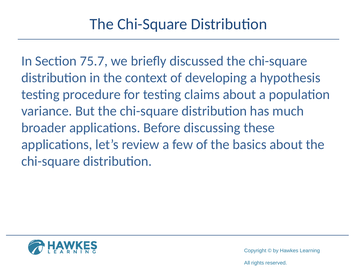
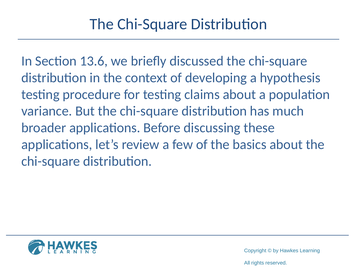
75.7: 75.7 -> 13.6
